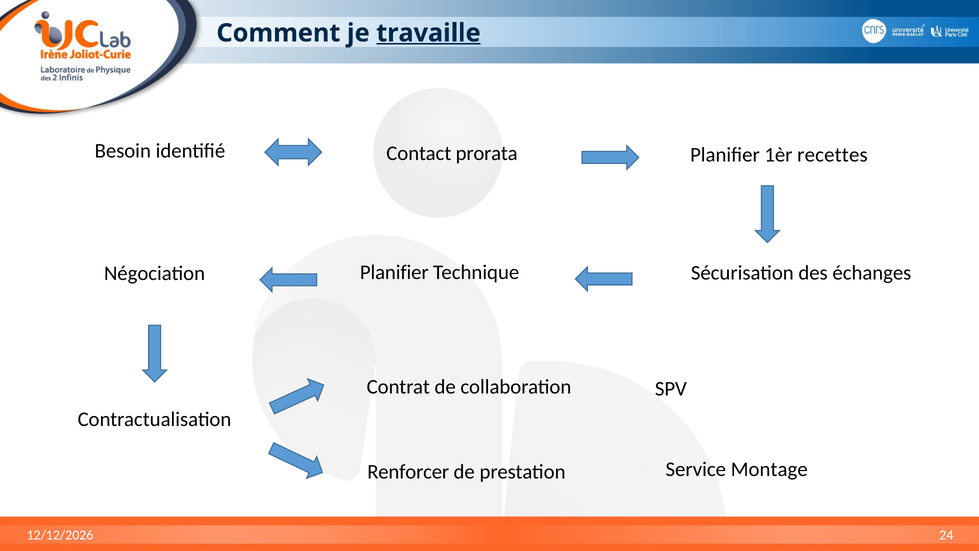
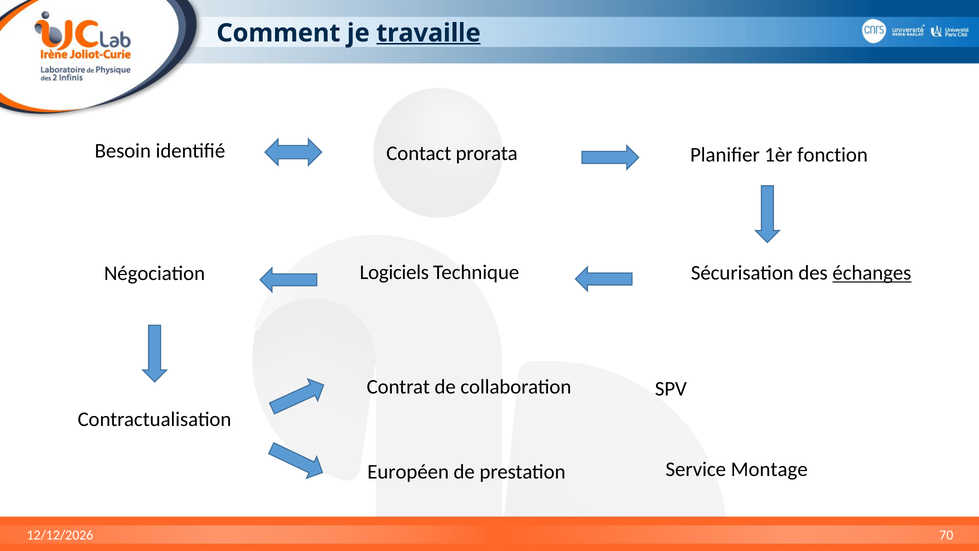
recettes: recettes -> fonction
Planifier at (394, 272): Planifier -> Logiciels
échanges underline: none -> present
Renforcer: Renforcer -> Européen
24: 24 -> 70
